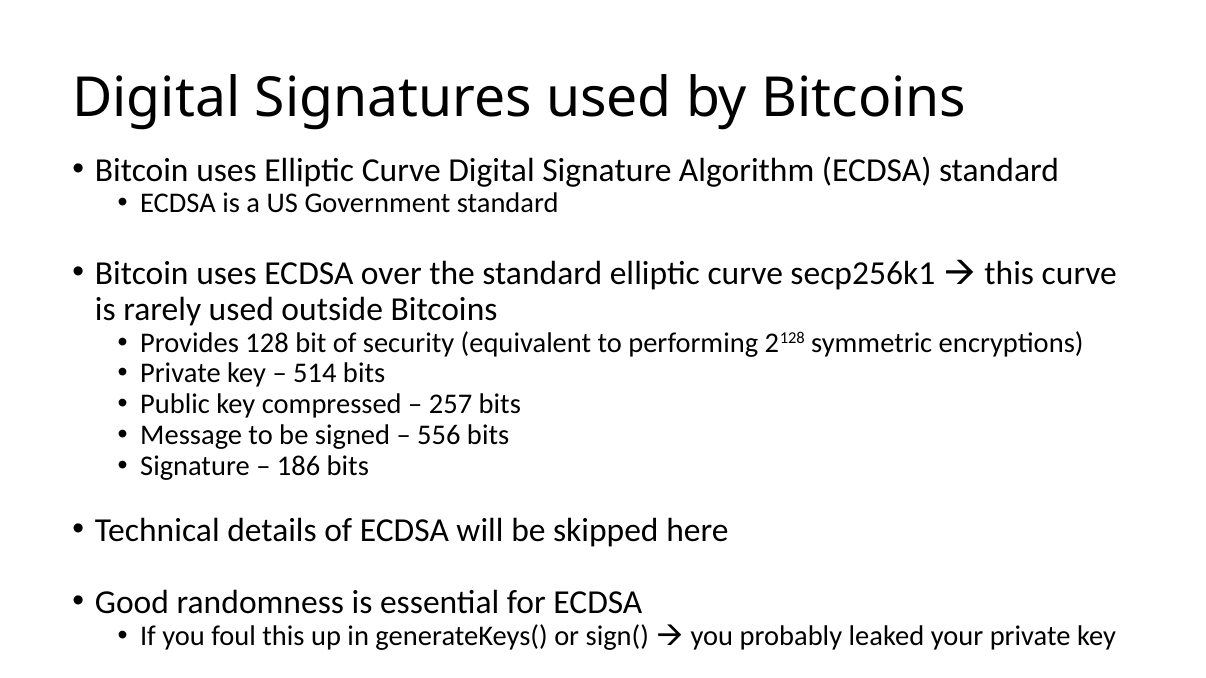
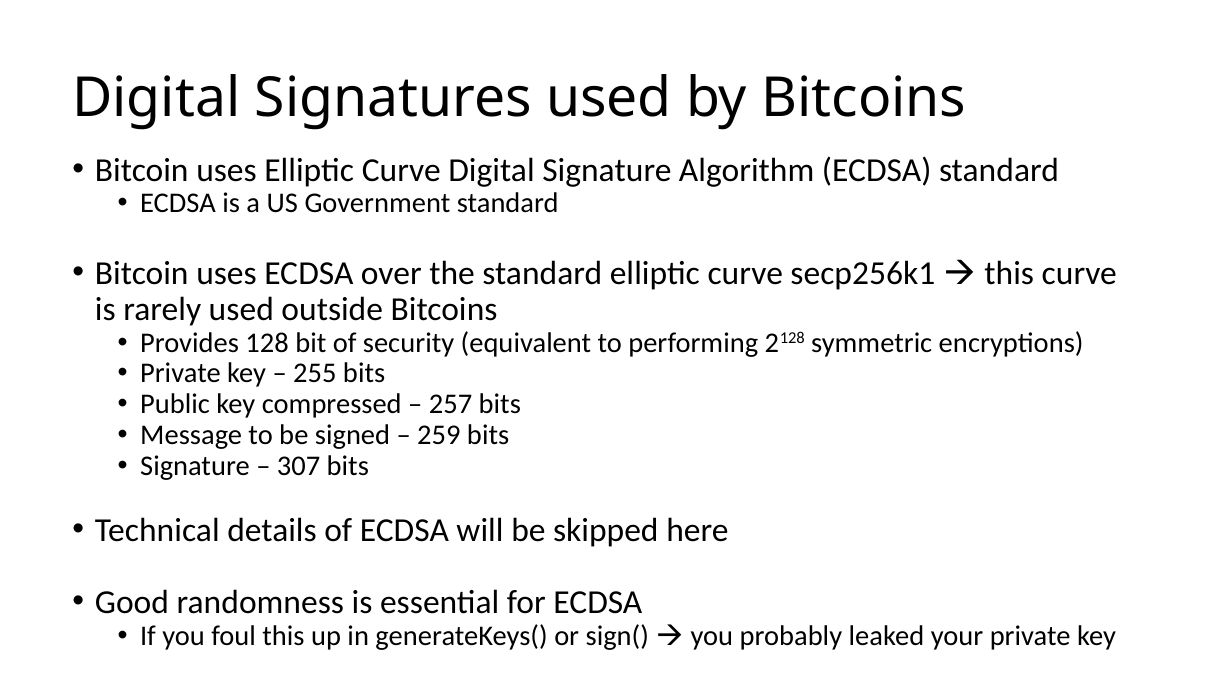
514: 514 -> 255
556: 556 -> 259
186: 186 -> 307
